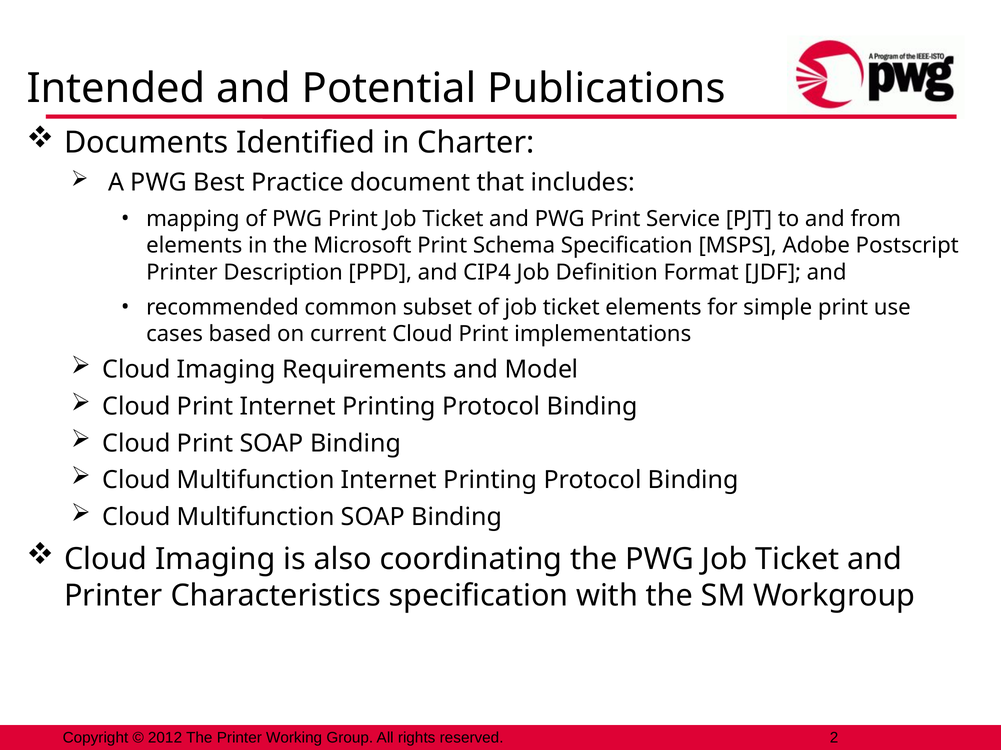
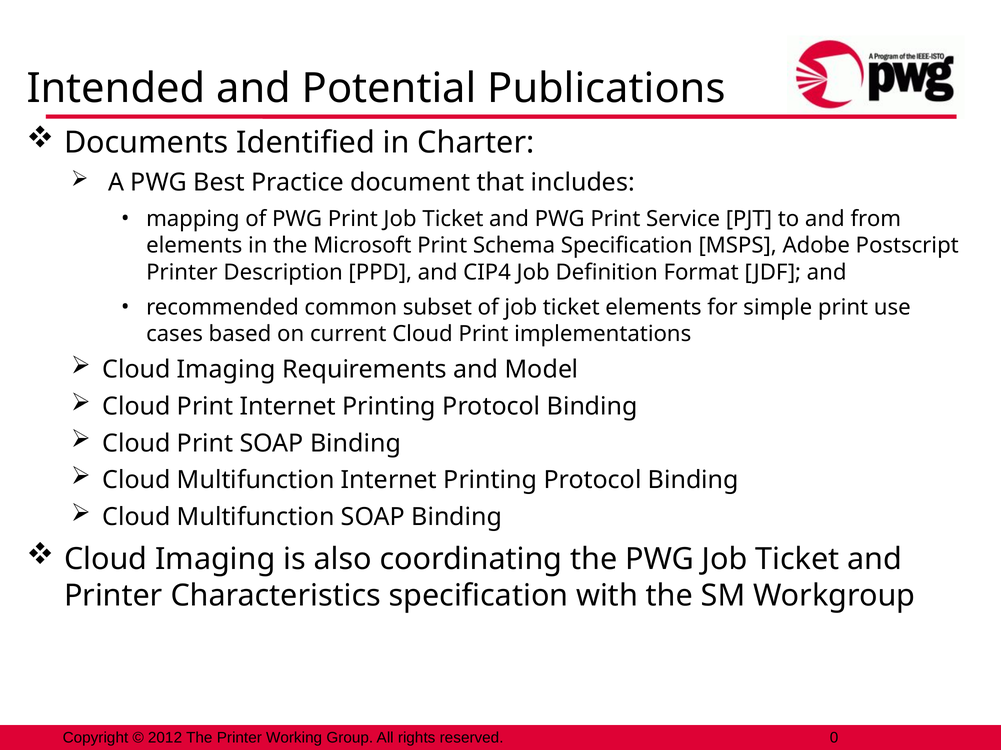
2: 2 -> 0
